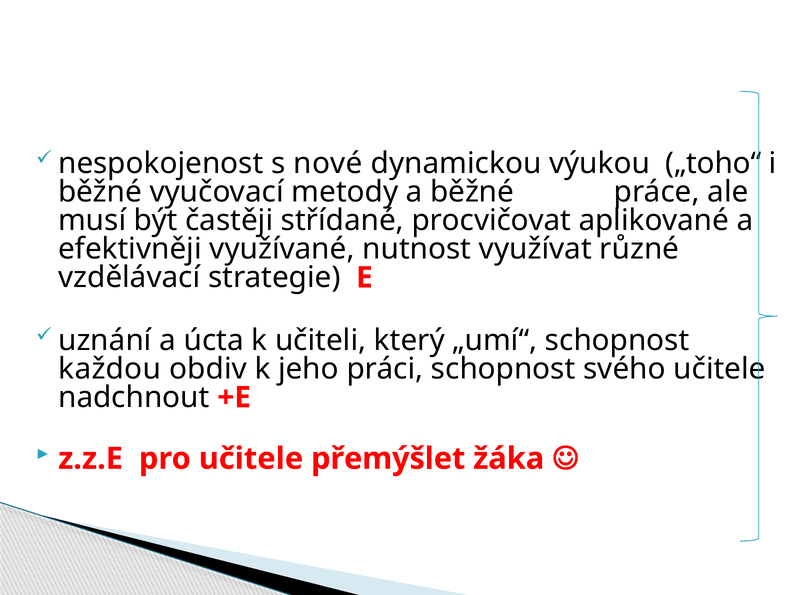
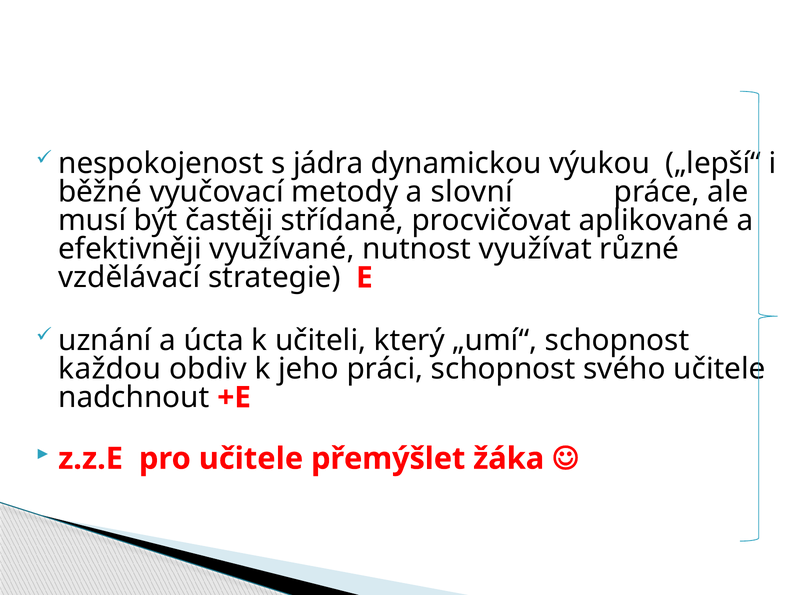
nové: nové -> jádra
„toho“: „toho“ -> „lepší“
a běžné: běžné -> slovní
